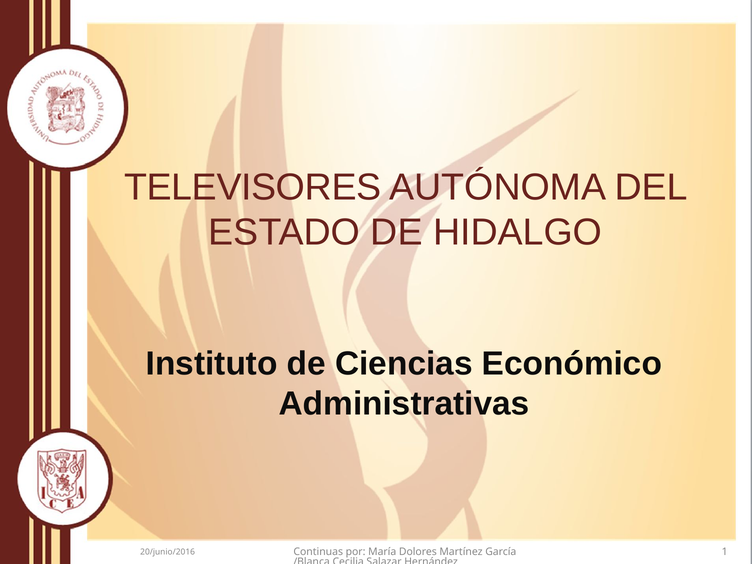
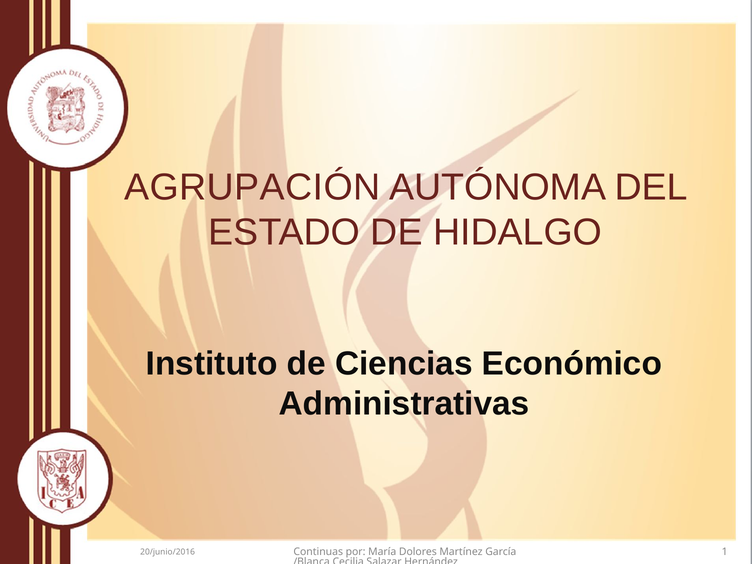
TELEVISORES: TELEVISORES -> AGRUPACIÓN
